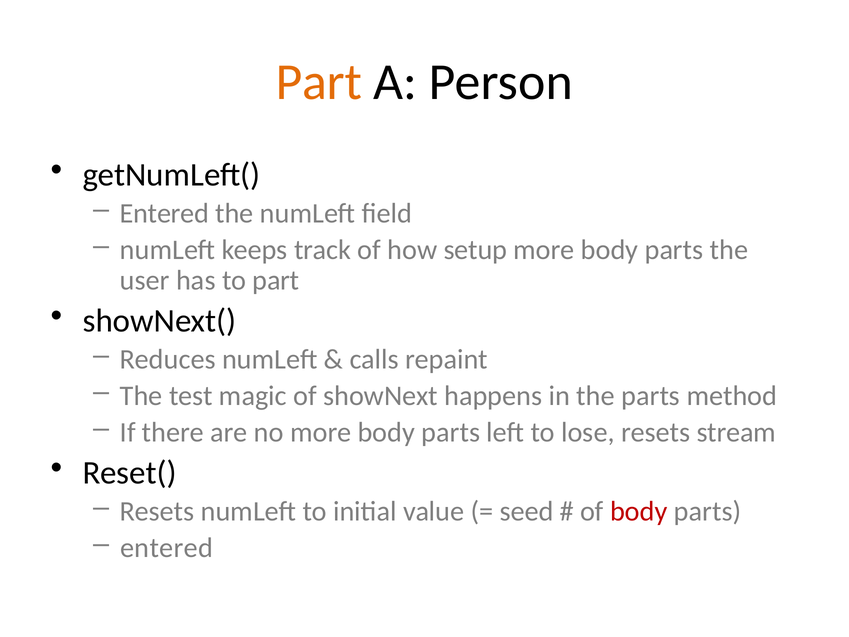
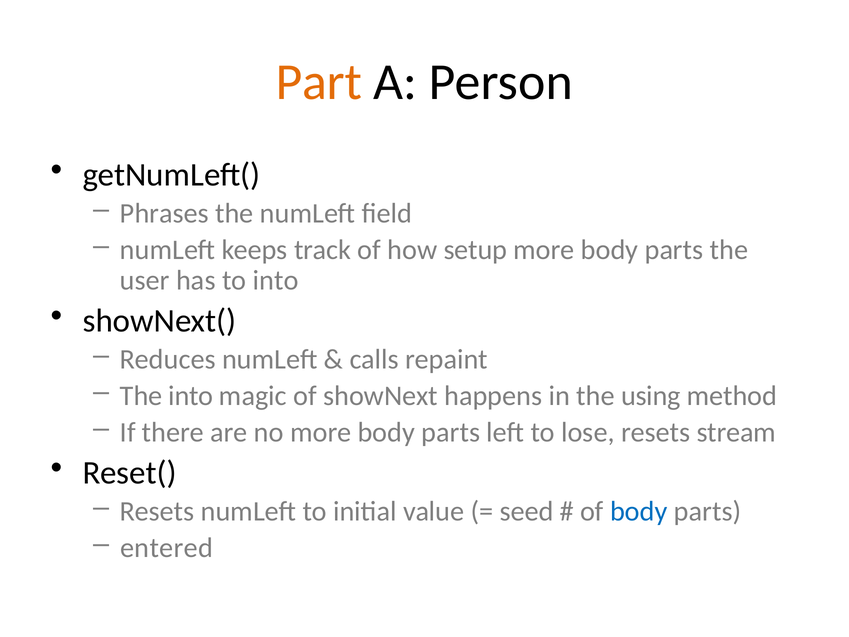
Entered at (164, 213): Entered -> Phrases
to part: part -> into
The test: test -> into
the parts: parts -> using
body at (639, 511) colour: red -> blue
